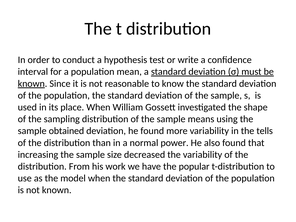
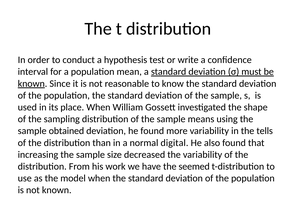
power: power -> digital
popular: popular -> seemed
